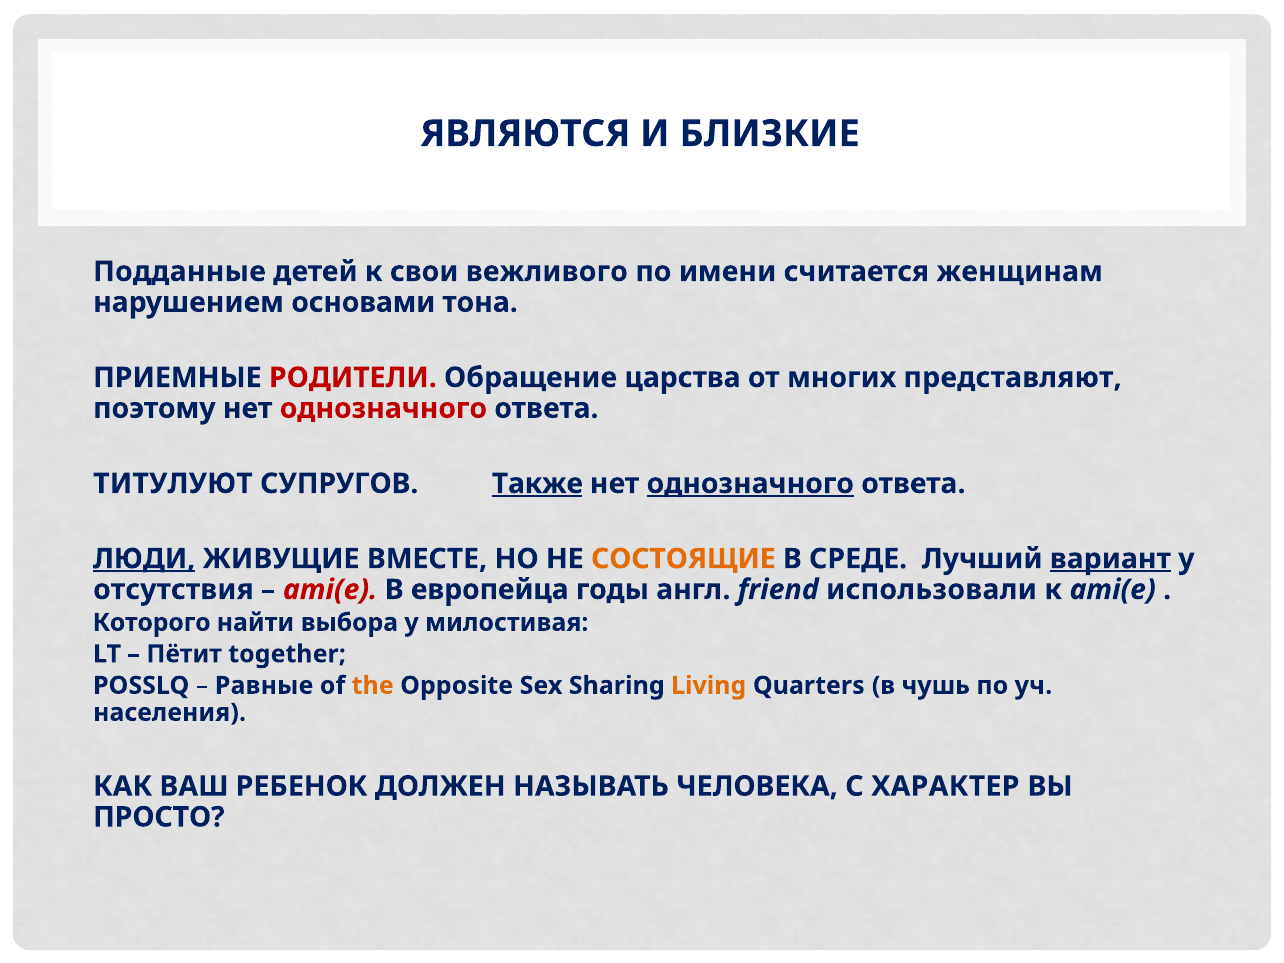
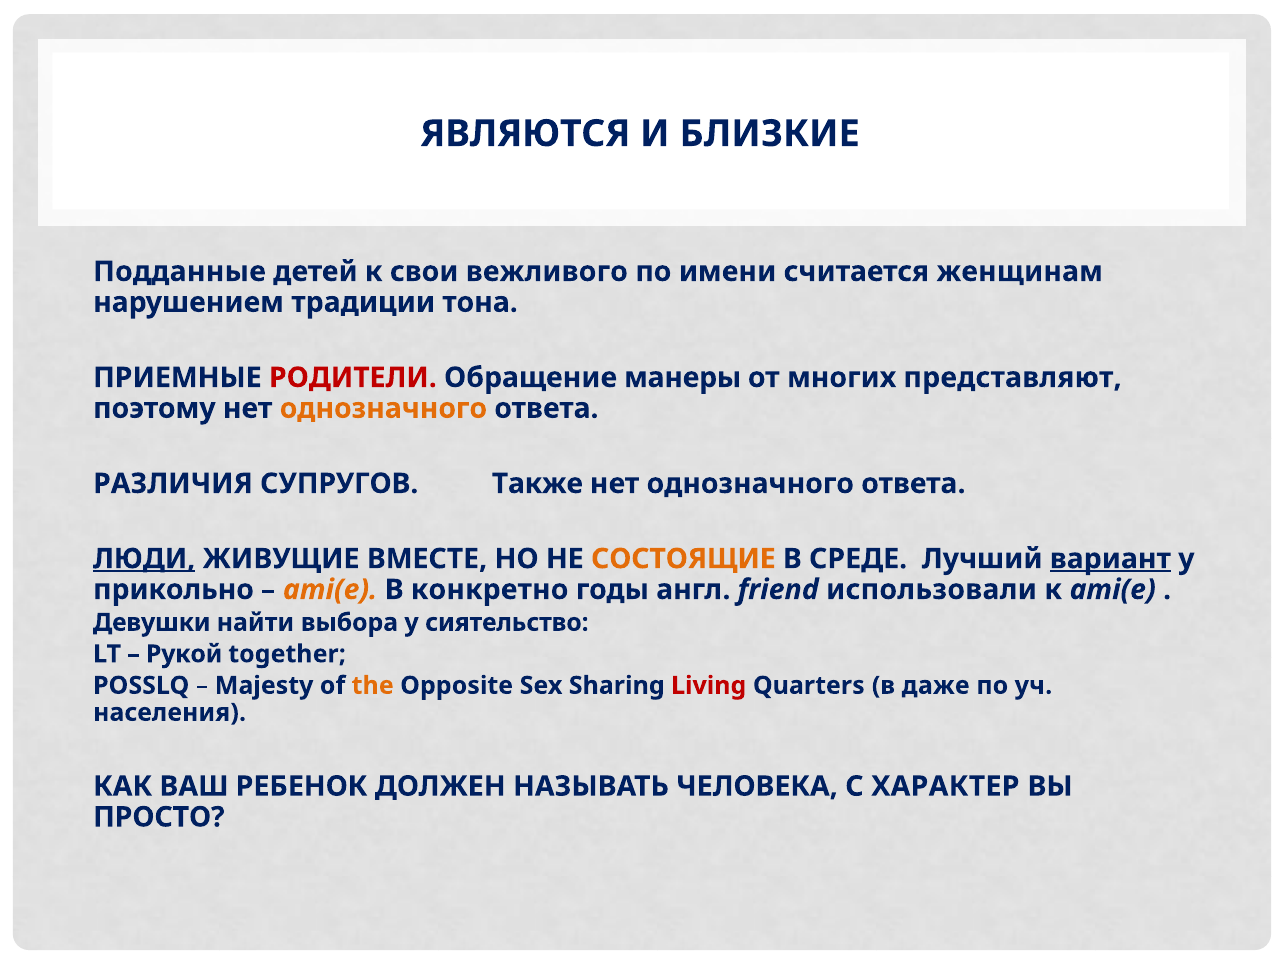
основами: основами -> традиции
царства: царства -> манеры
однозначного at (383, 408) colour: red -> orange
ТИТУЛУЮТ: ТИТУЛУЮТ -> РАЗЛИЧИЯ
Также underline: present -> none
однозначного at (750, 484) underline: present -> none
отсутствия: отсутствия -> прикольно
ami(e at (330, 590) colour: red -> orange
европейца: европейца -> конкретно
Которого: Которого -> Девушки
милостивая: милостивая -> сиятельство
Пётит: Пётит -> Рукой
Равные: Равные -> Majesty
Living colour: orange -> red
чушь: чушь -> даже
